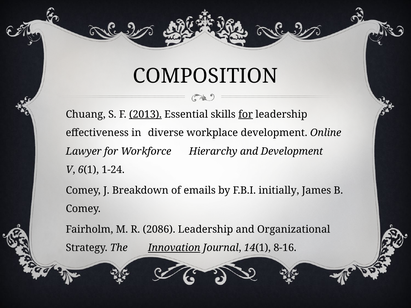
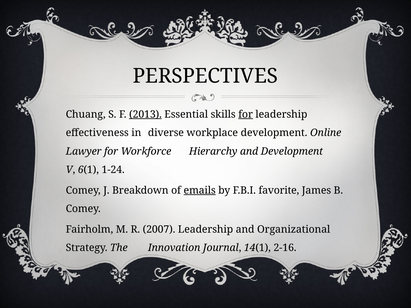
COMPOSITION: COMPOSITION -> PERSPECTIVES
emails underline: none -> present
initially: initially -> favorite
2086: 2086 -> 2007
Innovation underline: present -> none
8-16: 8-16 -> 2-16
